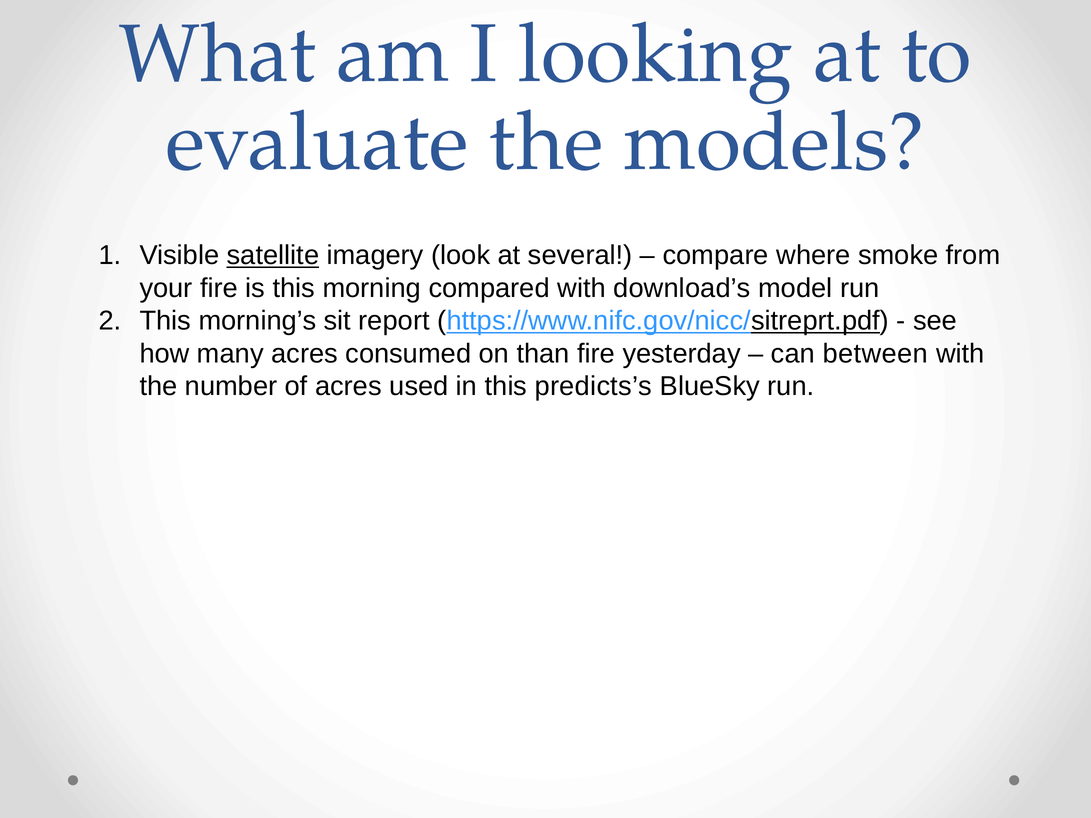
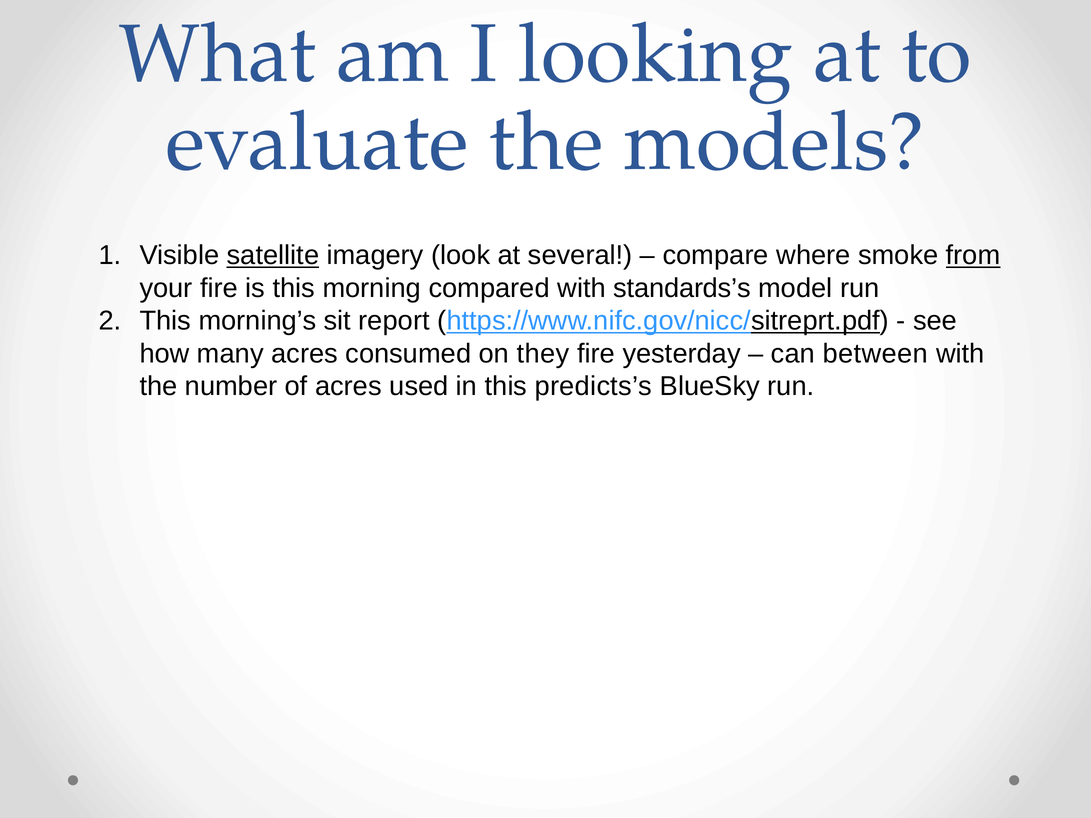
from underline: none -> present
download’s: download’s -> standards’s
than: than -> they
